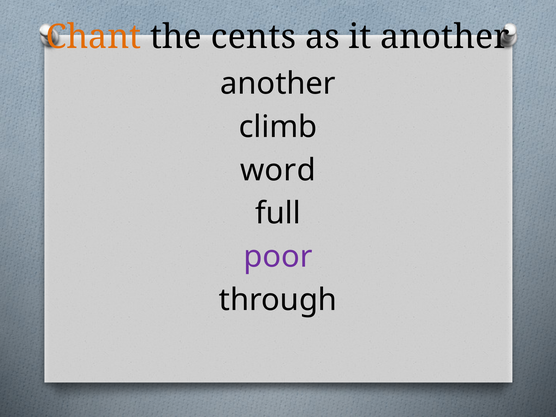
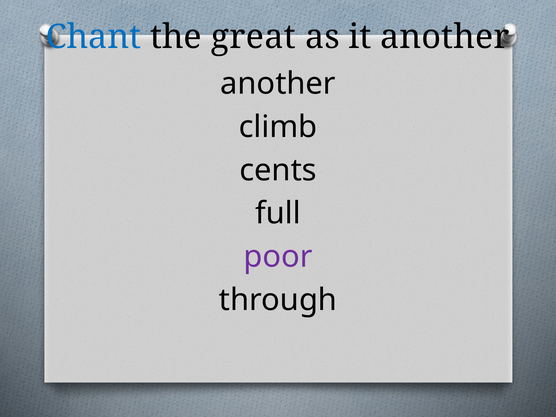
Chant colour: orange -> blue
cents: cents -> great
word: word -> cents
